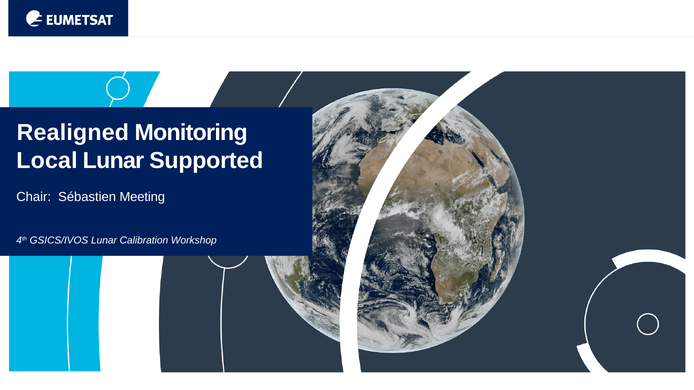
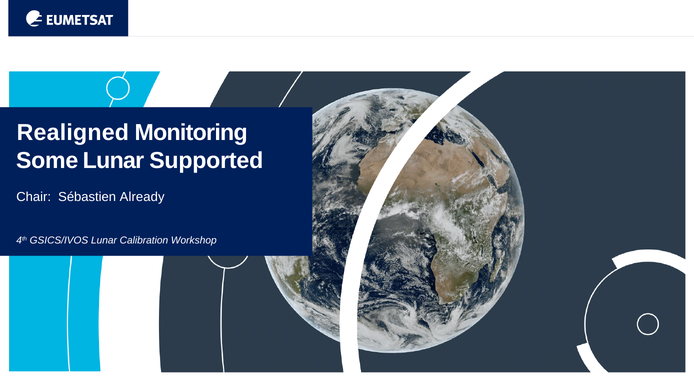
Local: Local -> Some
Meeting: Meeting -> Already
